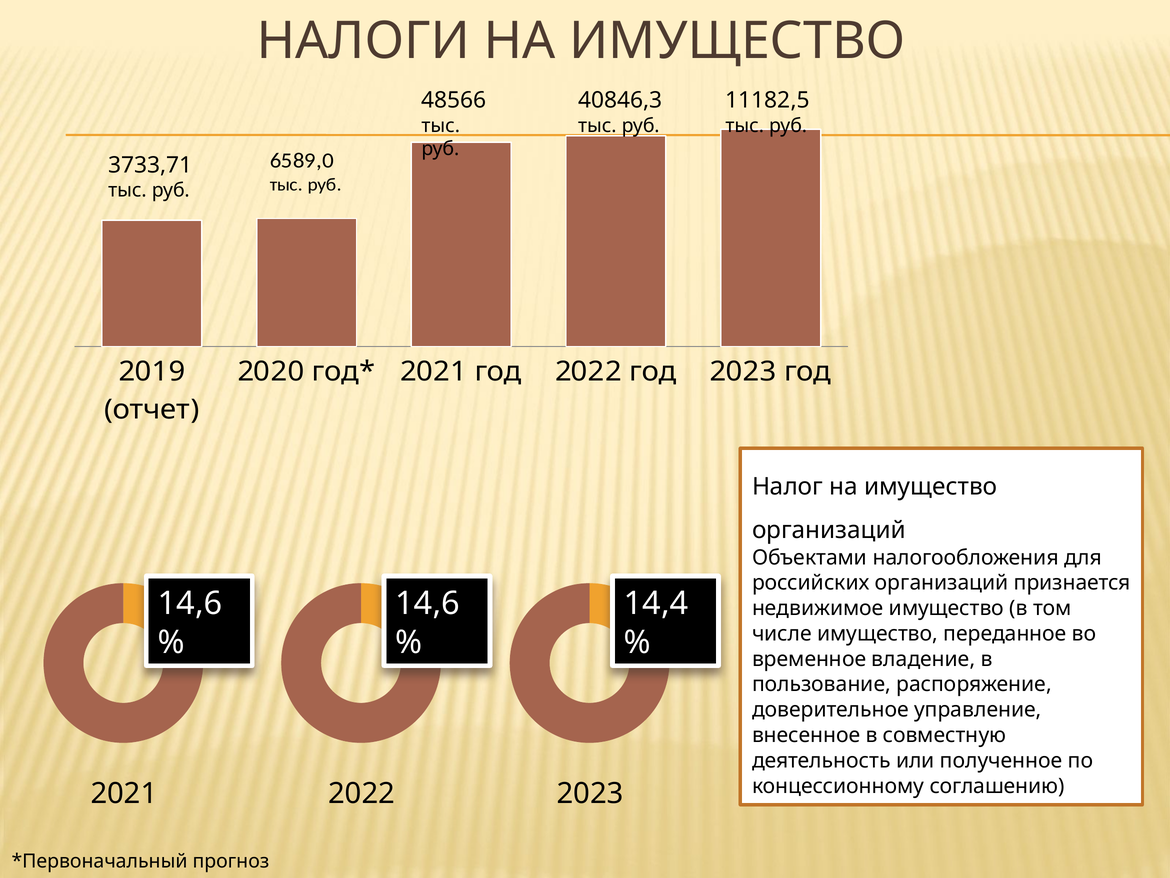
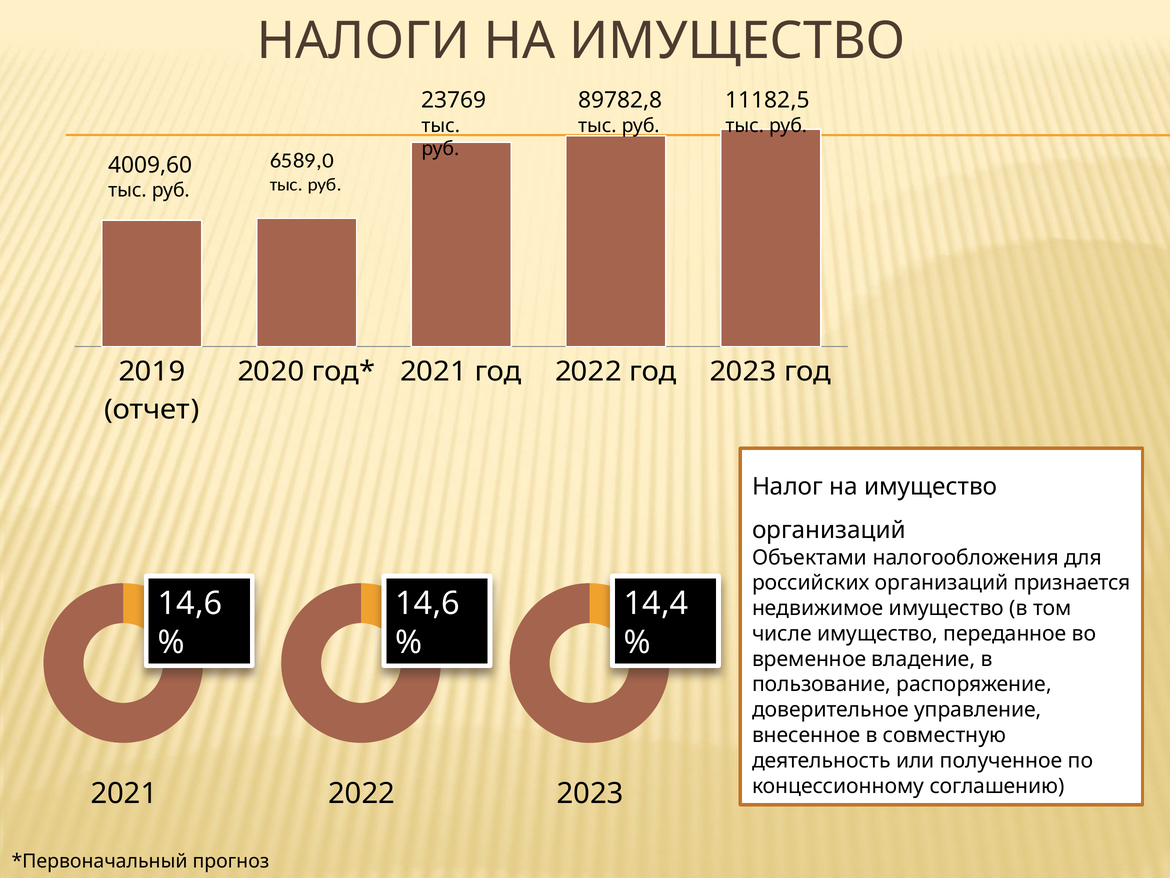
48566: 48566 -> 23769
40846,3: 40846,3 -> 89782,8
3733,71: 3733,71 -> 4009,60
